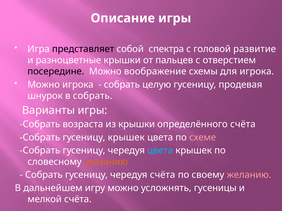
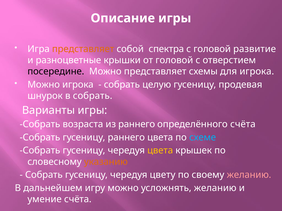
представляет at (83, 49) colour: black -> orange
от пальцев: пальцев -> головой
Можно воображение: воображение -> представляет
из крышки: крышки -> раннего
гусеницу крышек: крышек -> раннего
схеме colour: pink -> light blue
цвета at (160, 151) colour: light blue -> yellow
чередуя счёта: счёта -> цвету
усложнять гусеницы: гусеницы -> желанию
мелкой: мелкой -> умение
